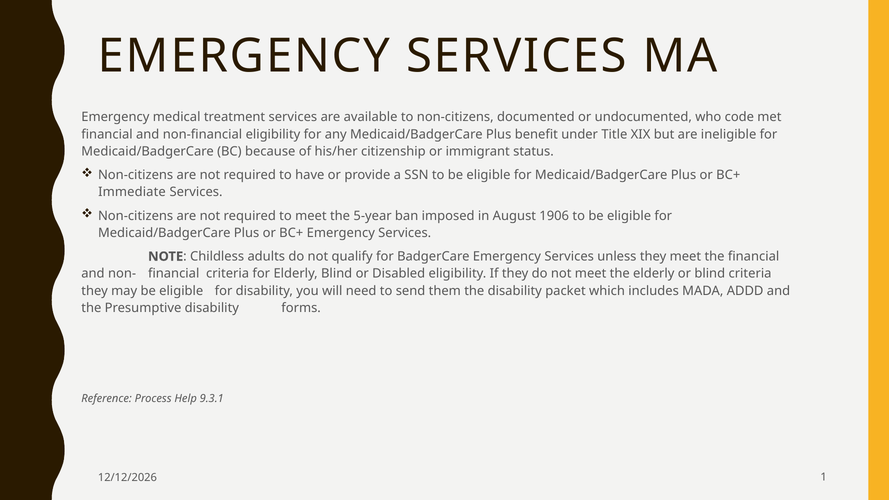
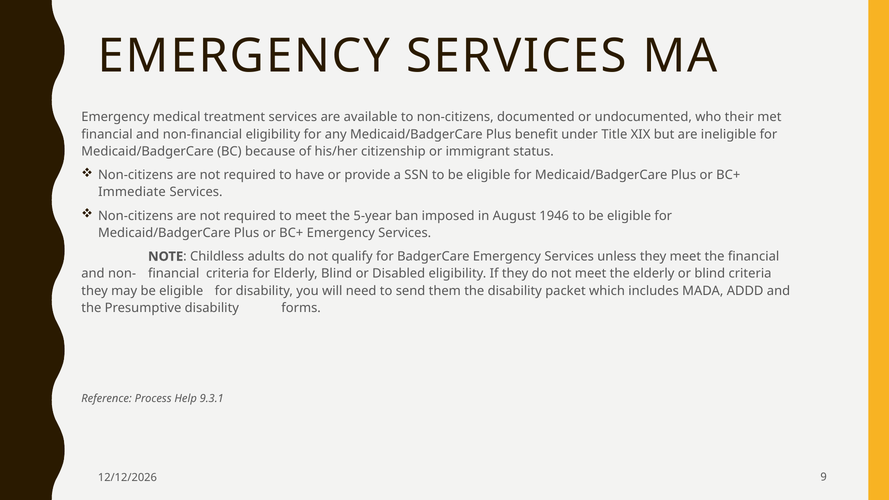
code: code -> their
1906: 1906 -> 1946
1: 1 -> 9
